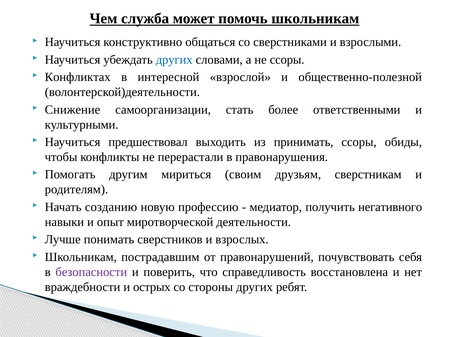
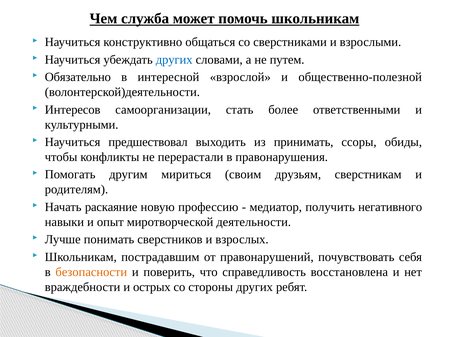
не ссоры: ссоры -> путем
Конфликтах: Конфликтах -> Обязательно
Снижение: Снижение -> Интересов
созданию: созданию -> раскаяние
безопасности colour: purple -> orange
